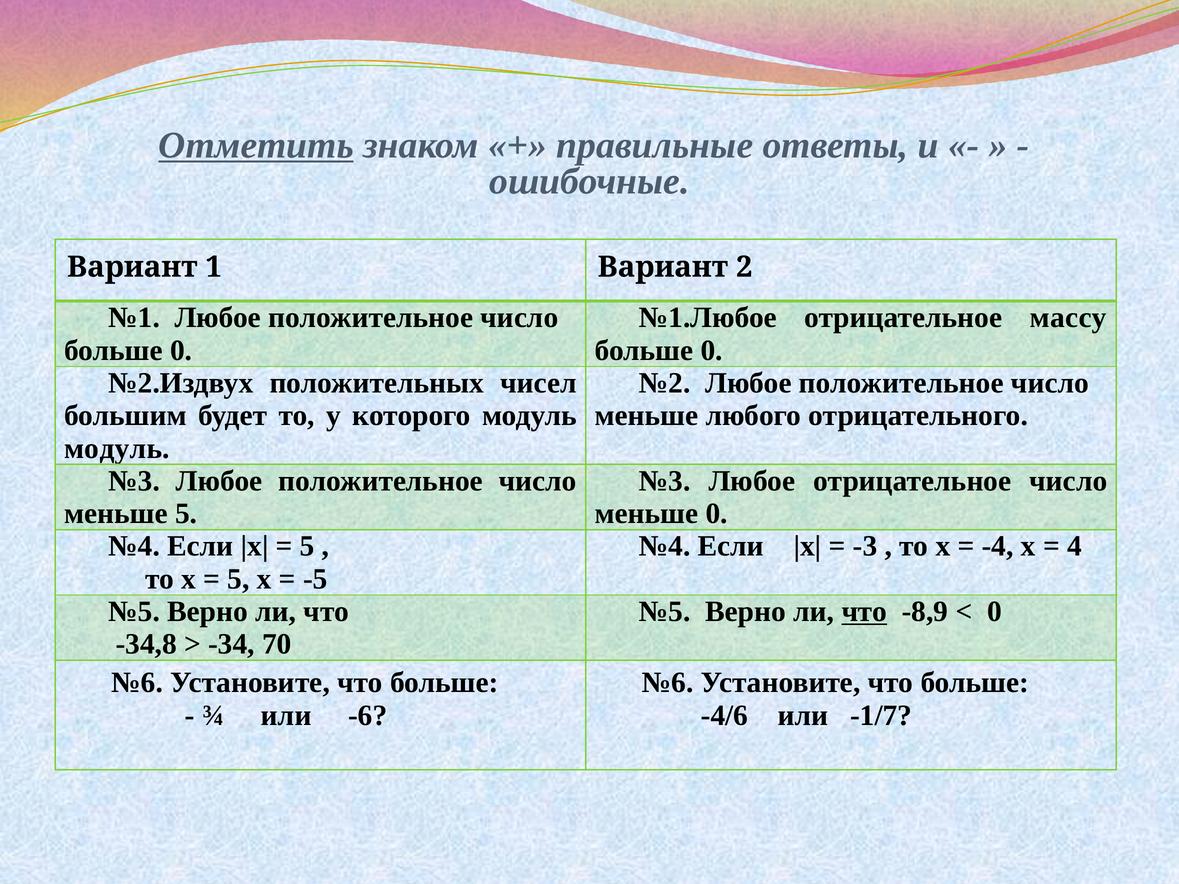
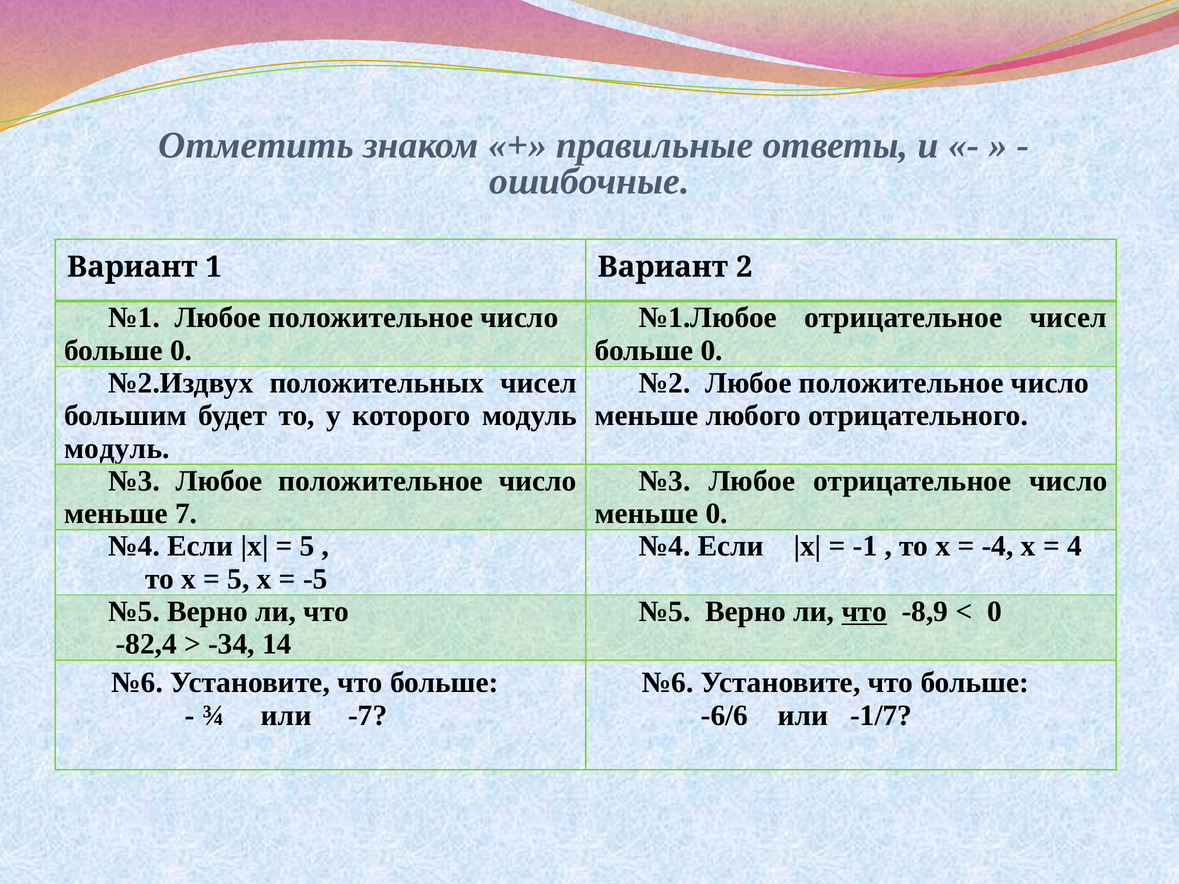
Отметить underline: present -> none
отрицательное массу: массу -> чисел
меньше 5: 5 -> 7
-3: -3 -> -1
-34,8: -34,8 -> -82,4
70: 70 -> 14
-6: -6 -> -7
-4/6: -4/6 -> -6/6
